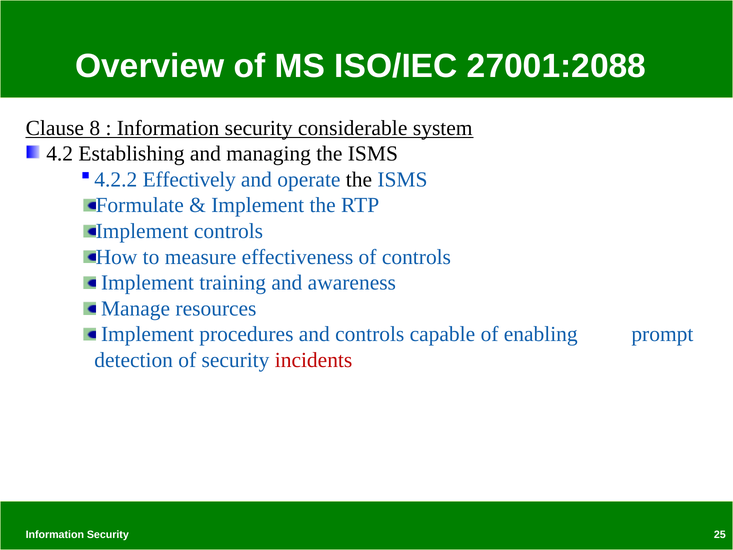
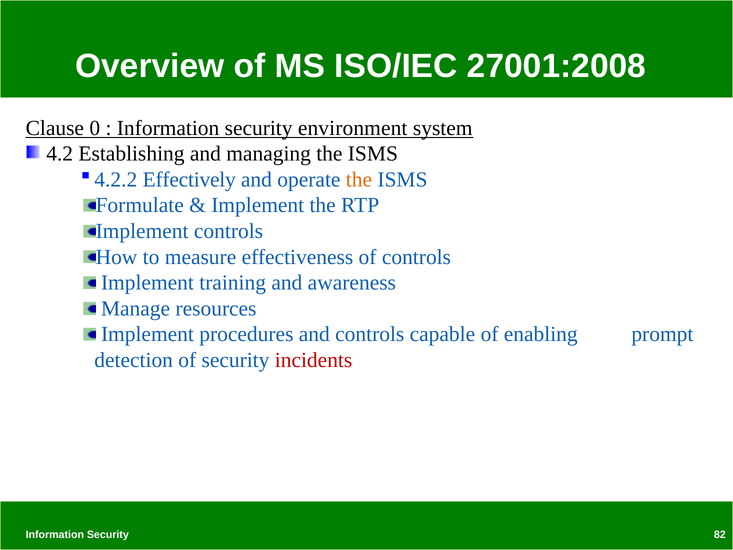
27001:2088: 27001:2088 -> 27001:2008
8: 8 -> 0
considerable: considerable -> environment
the at (359, 180) colour: black -> orange
25: 25 -> 82
